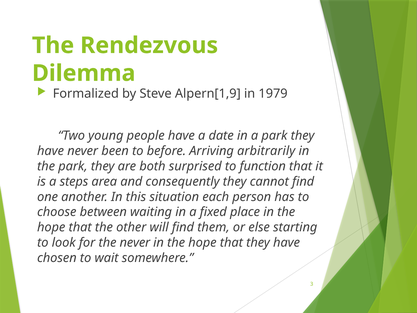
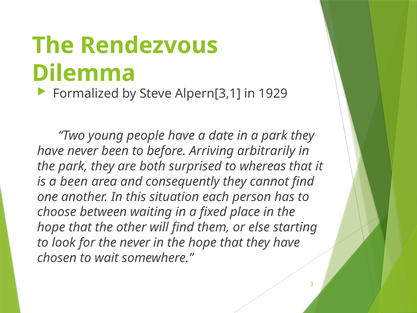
Alpern[1,9: Alpern[1,9 -> Alpern[3,1
1979: 1979 -> 1929
function: function -> whereas
a steps: steps -> been
